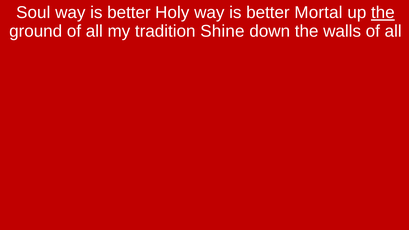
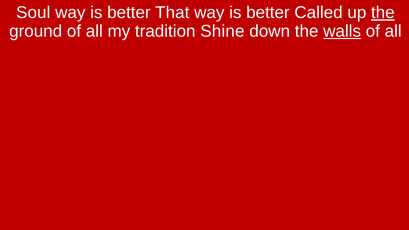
Holy: Holy -> That
Mortal: Mortal -> Called
walls underline: none -> present
